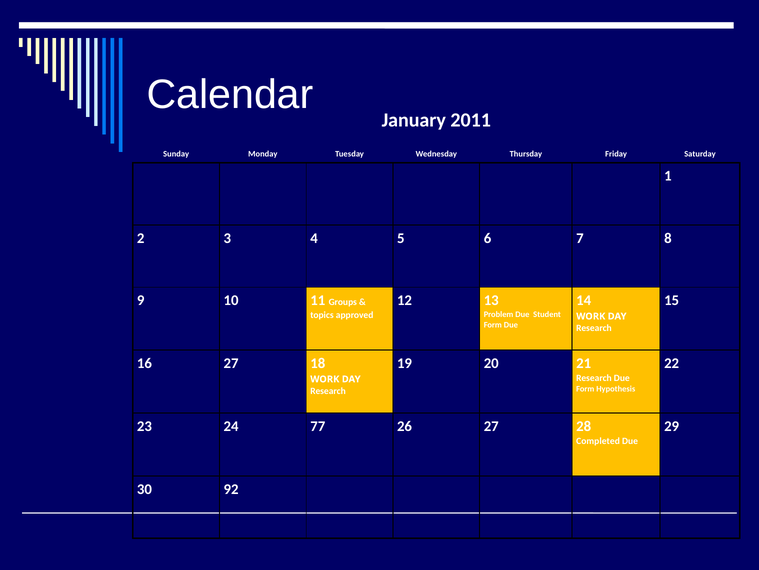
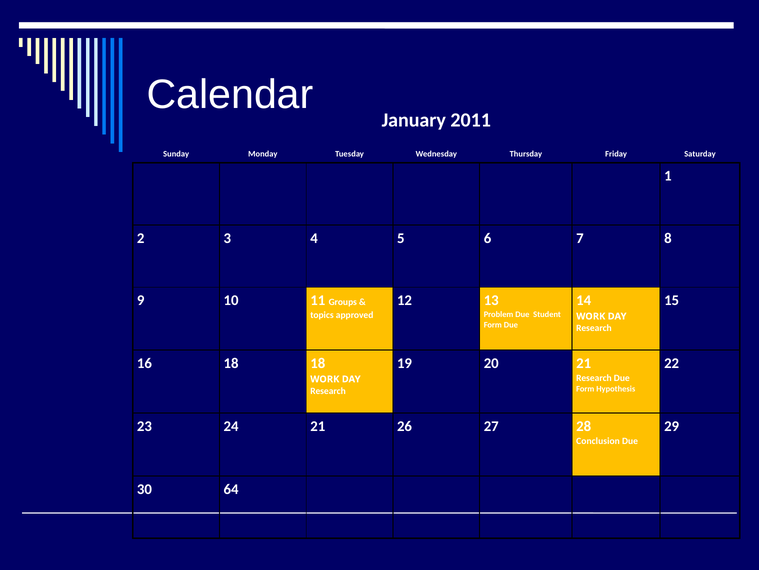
16 27: 27 -> 18
24 77: 77 -> 21
Completed: Completed -> Conclusion
92: 92 -> 64
